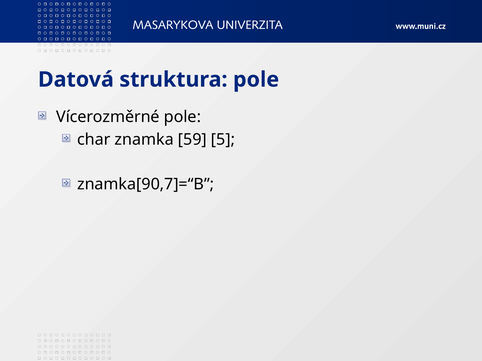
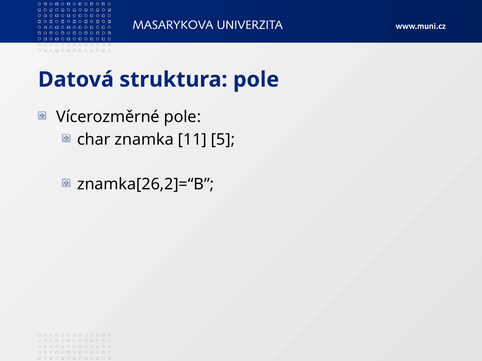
59: 59 -> 11
znamka[90,7]=“B: znamka[90,7]=“B -> znamka[26,2]=“B
